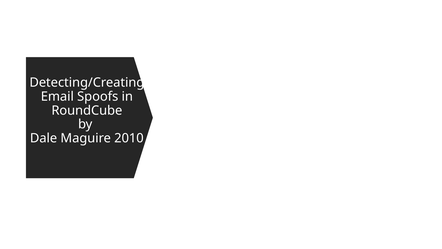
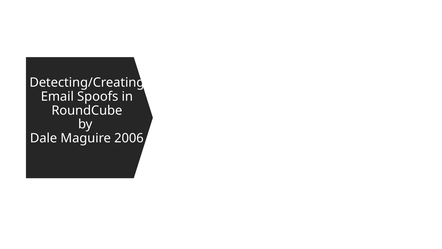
2010: 2010 -> 2006
